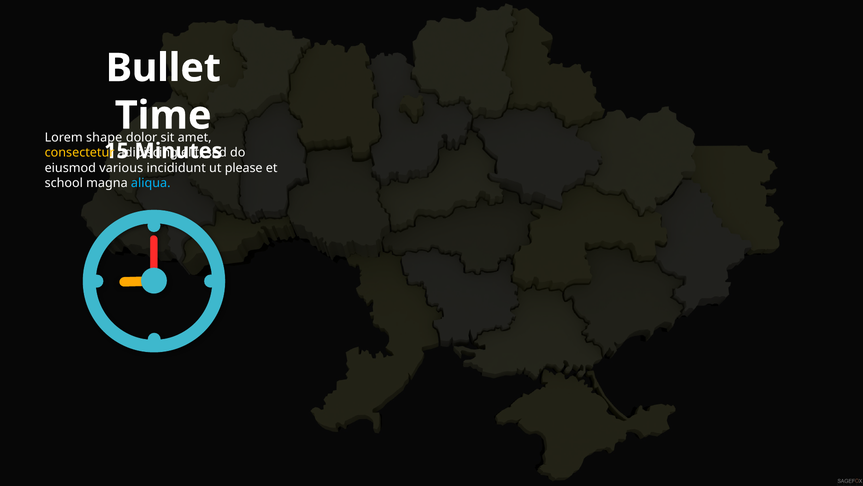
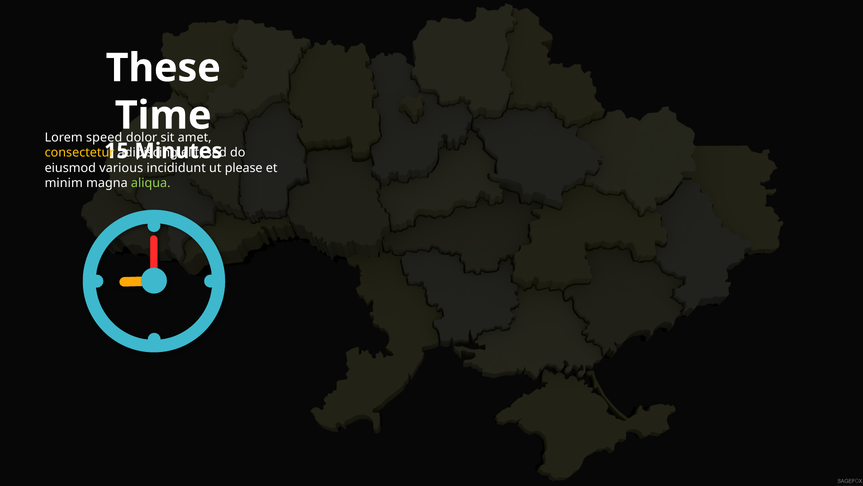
Bullet: Bullet -> These
shape: shape -> speed
school: school -> minim
aliqua colour: light blue -> light green
